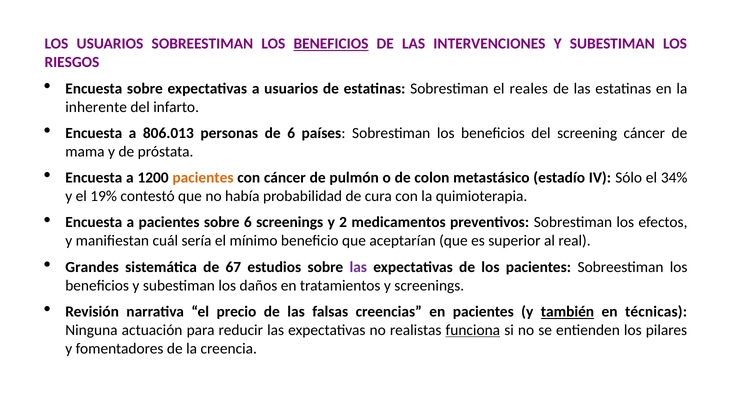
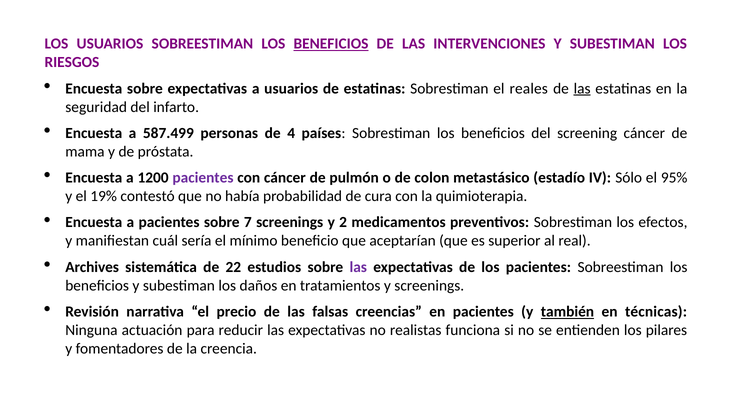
las at (582, 89) underline: none -> present
inherente: inherente -> seguridad
806.013: 806.013 -> 587.499
de 6: 6 -> 4
pacientes at (203, 178) colour: orange -> purple
34%: 34% -> 95%
sobre 6: 6 -> 7
Grandes: Grandes -> Archives
67: 67 -> 22
funciona underline: present -> none
